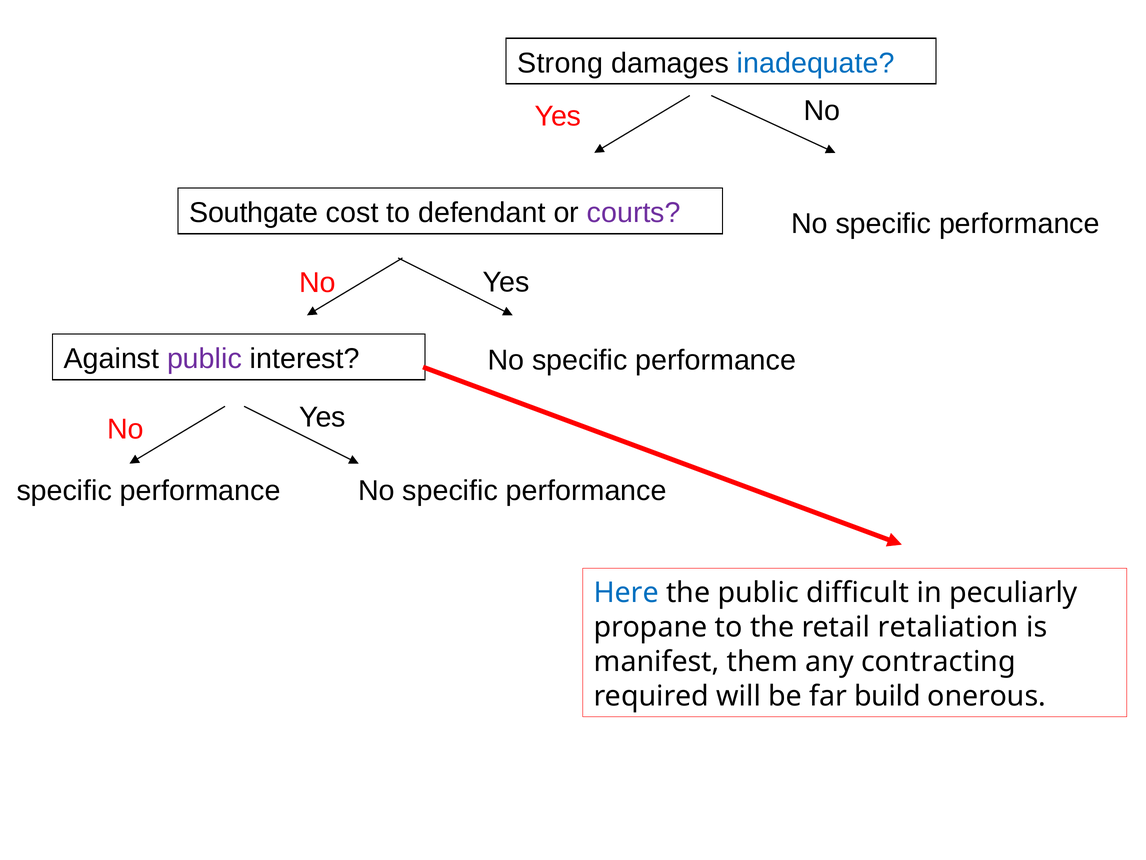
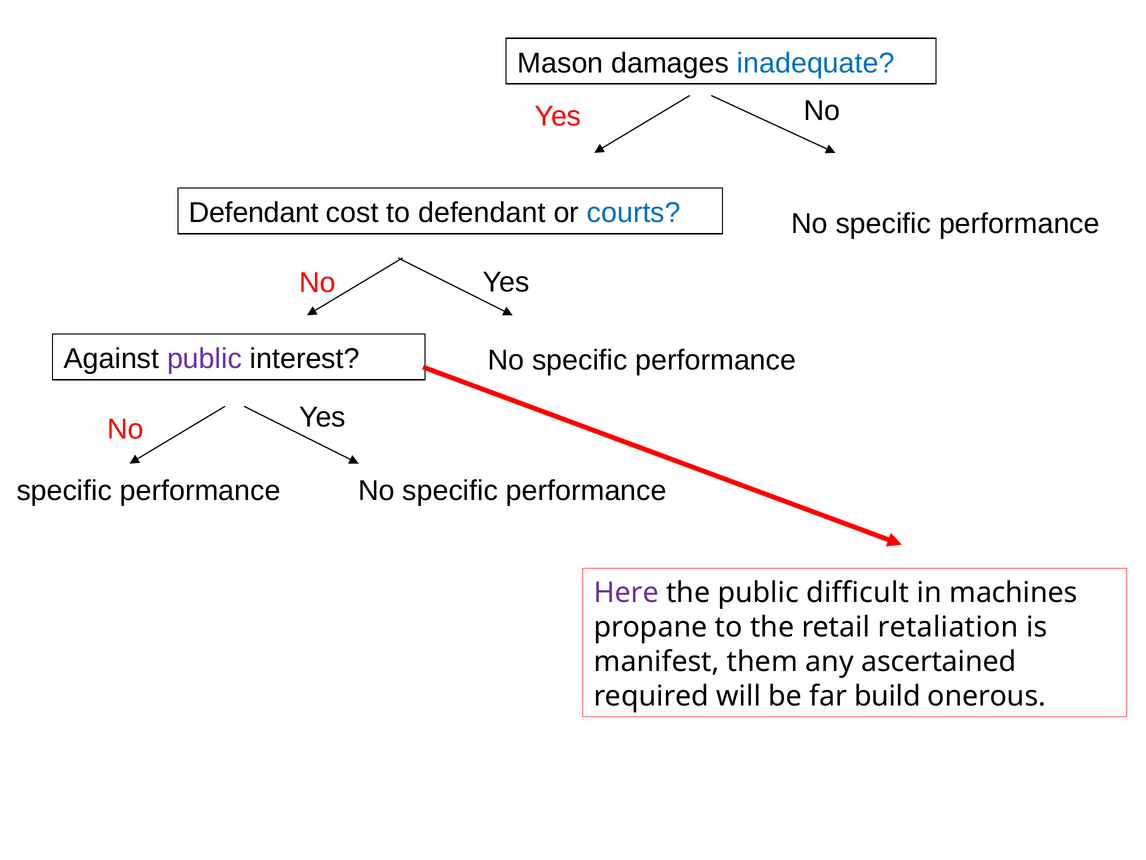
Strong: Strong -> Mason
Southgate at (254, 213): Southgate -> Defendant
courts colour: purple -> blue
Here colour: blue -> purple
peculiarly: peculiarly -> machines
contracting: contracting -> ascertained
